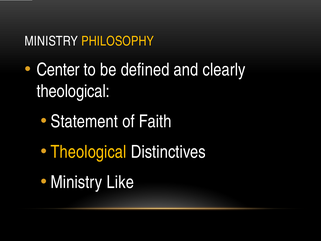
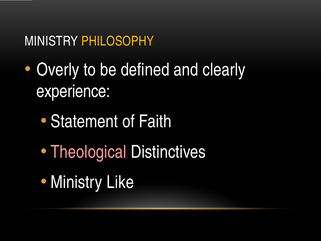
Center: Center -> Overly
theological at (73, 91): theological -> experience
Theological at (89, 152) colour: yellow -> pink
